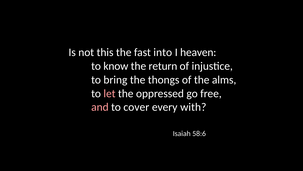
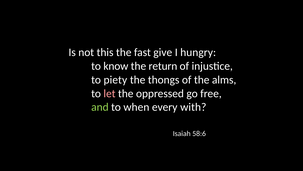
into: into -> give
heaven: heaven -> hungry
bring: bring -> piety
and colour: pink -> light green
cover: cover -> when
